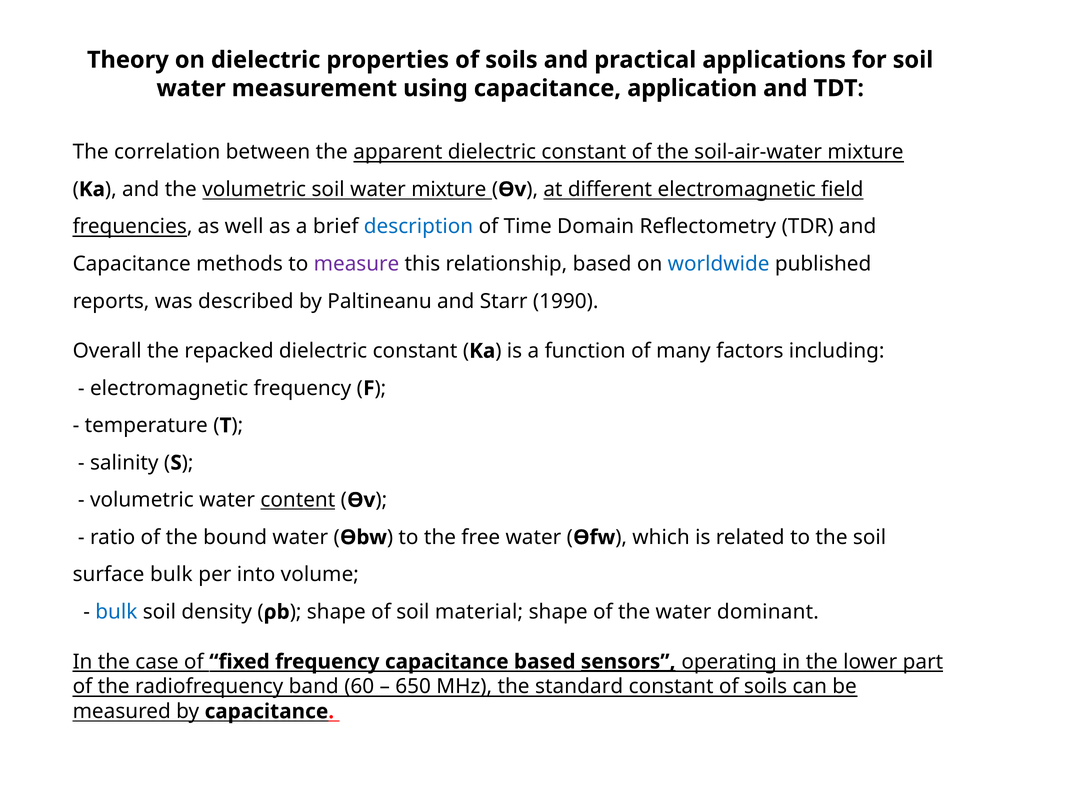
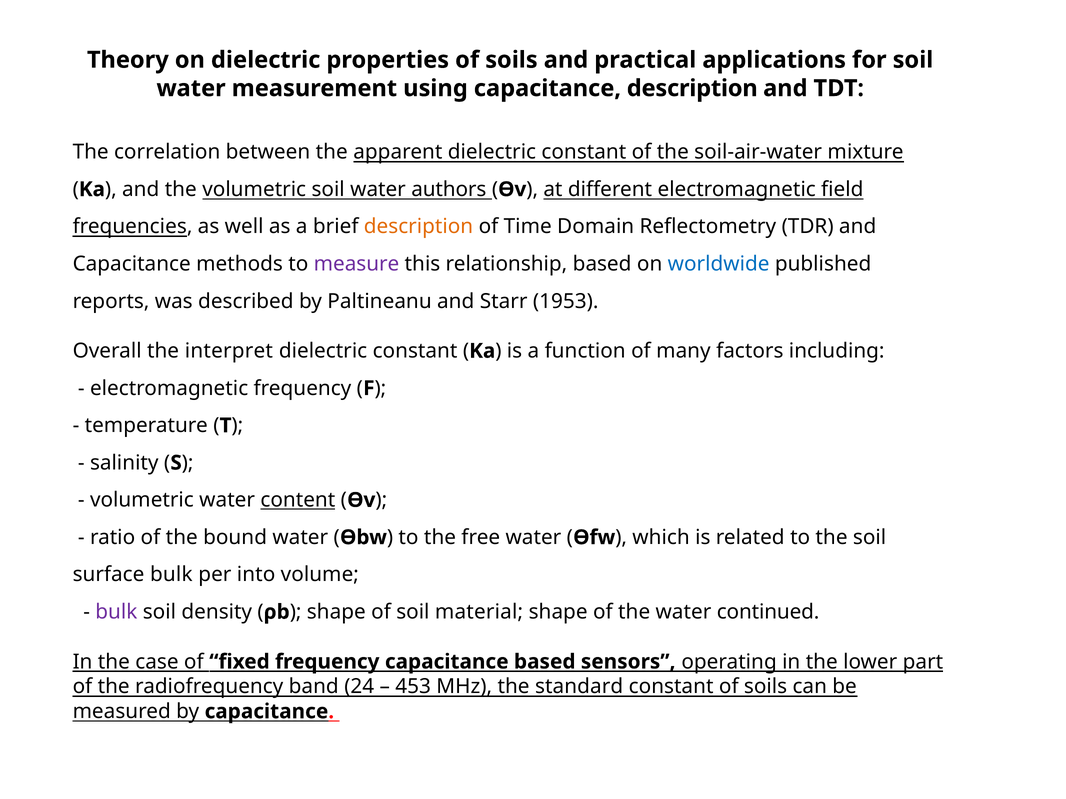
capacitance application: application -> description
water mixture: mixture -> authors
description at (419, 227) colour: blue -> orange
1990: 1990 -> 1953
repacked: repacked -> interpret
bulk at (116, 612) colour: blue -> purple
dominant: dominant -> continued
sensors underline: present -> none
60: 60 -> 24
650: 650 -> 453
